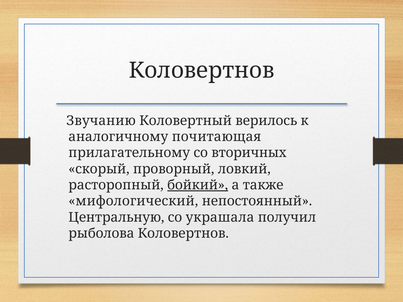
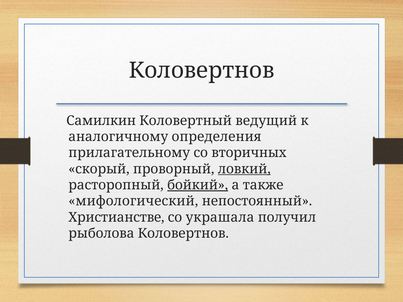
Звучанию: Звучанию -> Самилкин
верилось: верилось -> ведущий
почитающая: почитающая -> определения
ловкий underline: none -> present
Центральную: Центральную -> Христианстве
